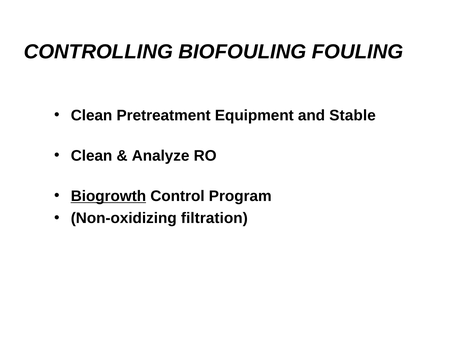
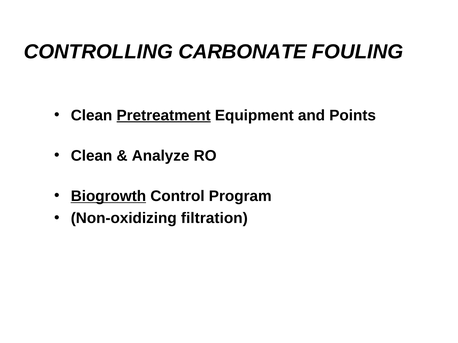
BIOFOULING: BIOFOULING -> CARBONATE
Pretreatment underline: none -> present
Stable: Stable -> Points
